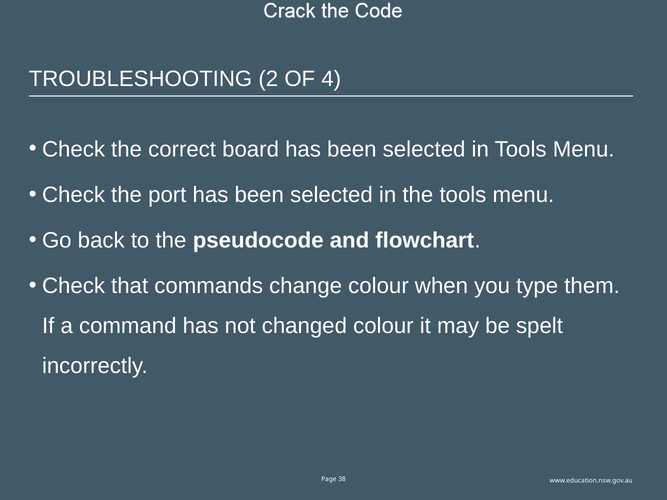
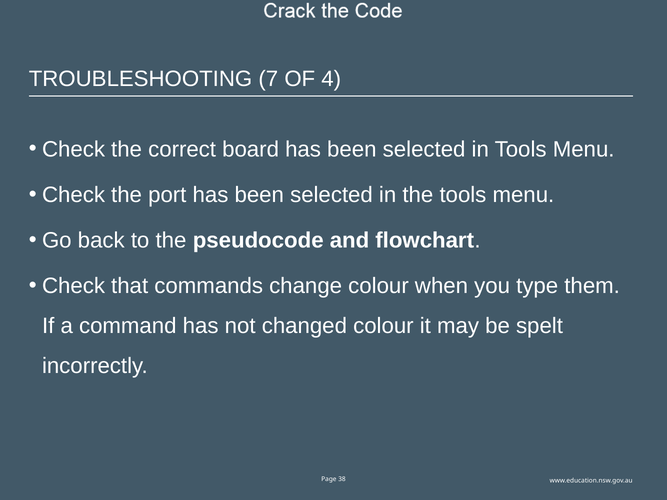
2: 2 -> 7
